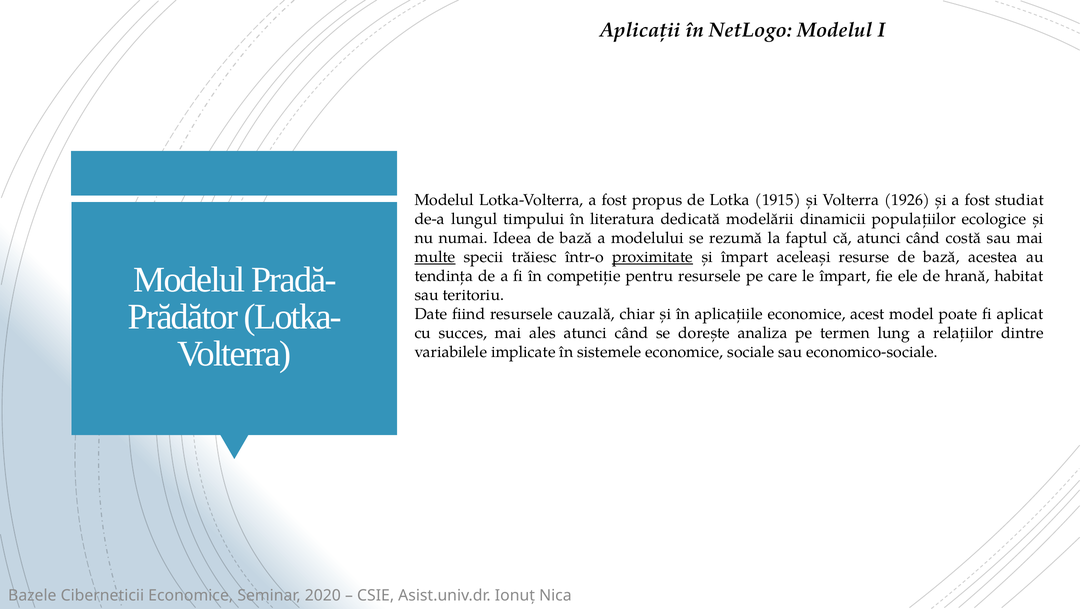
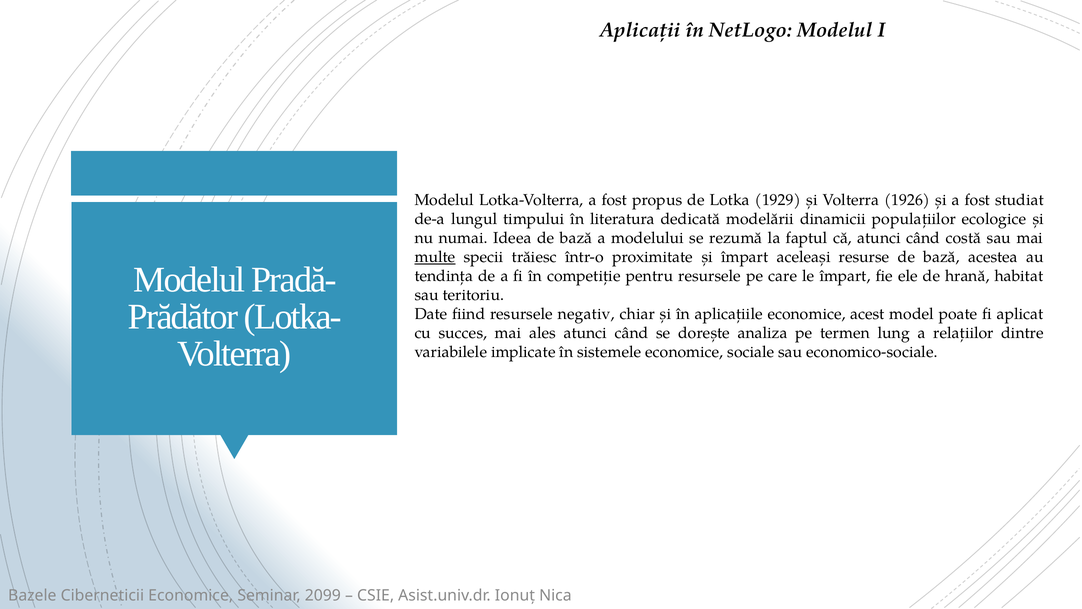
1915: 1915 -> 1929
proximitate underline: present -> none
cauzală: cauzală -> negativ
2020: 2020 -> 2099
